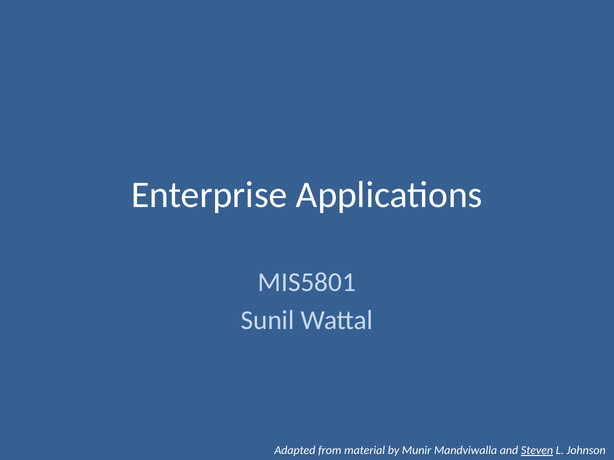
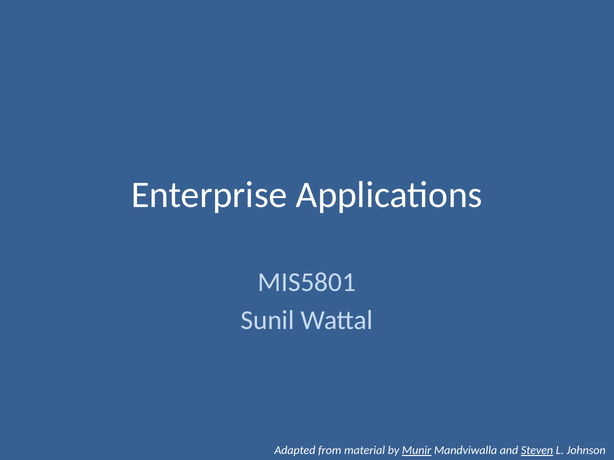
Munir underline: none -> present
